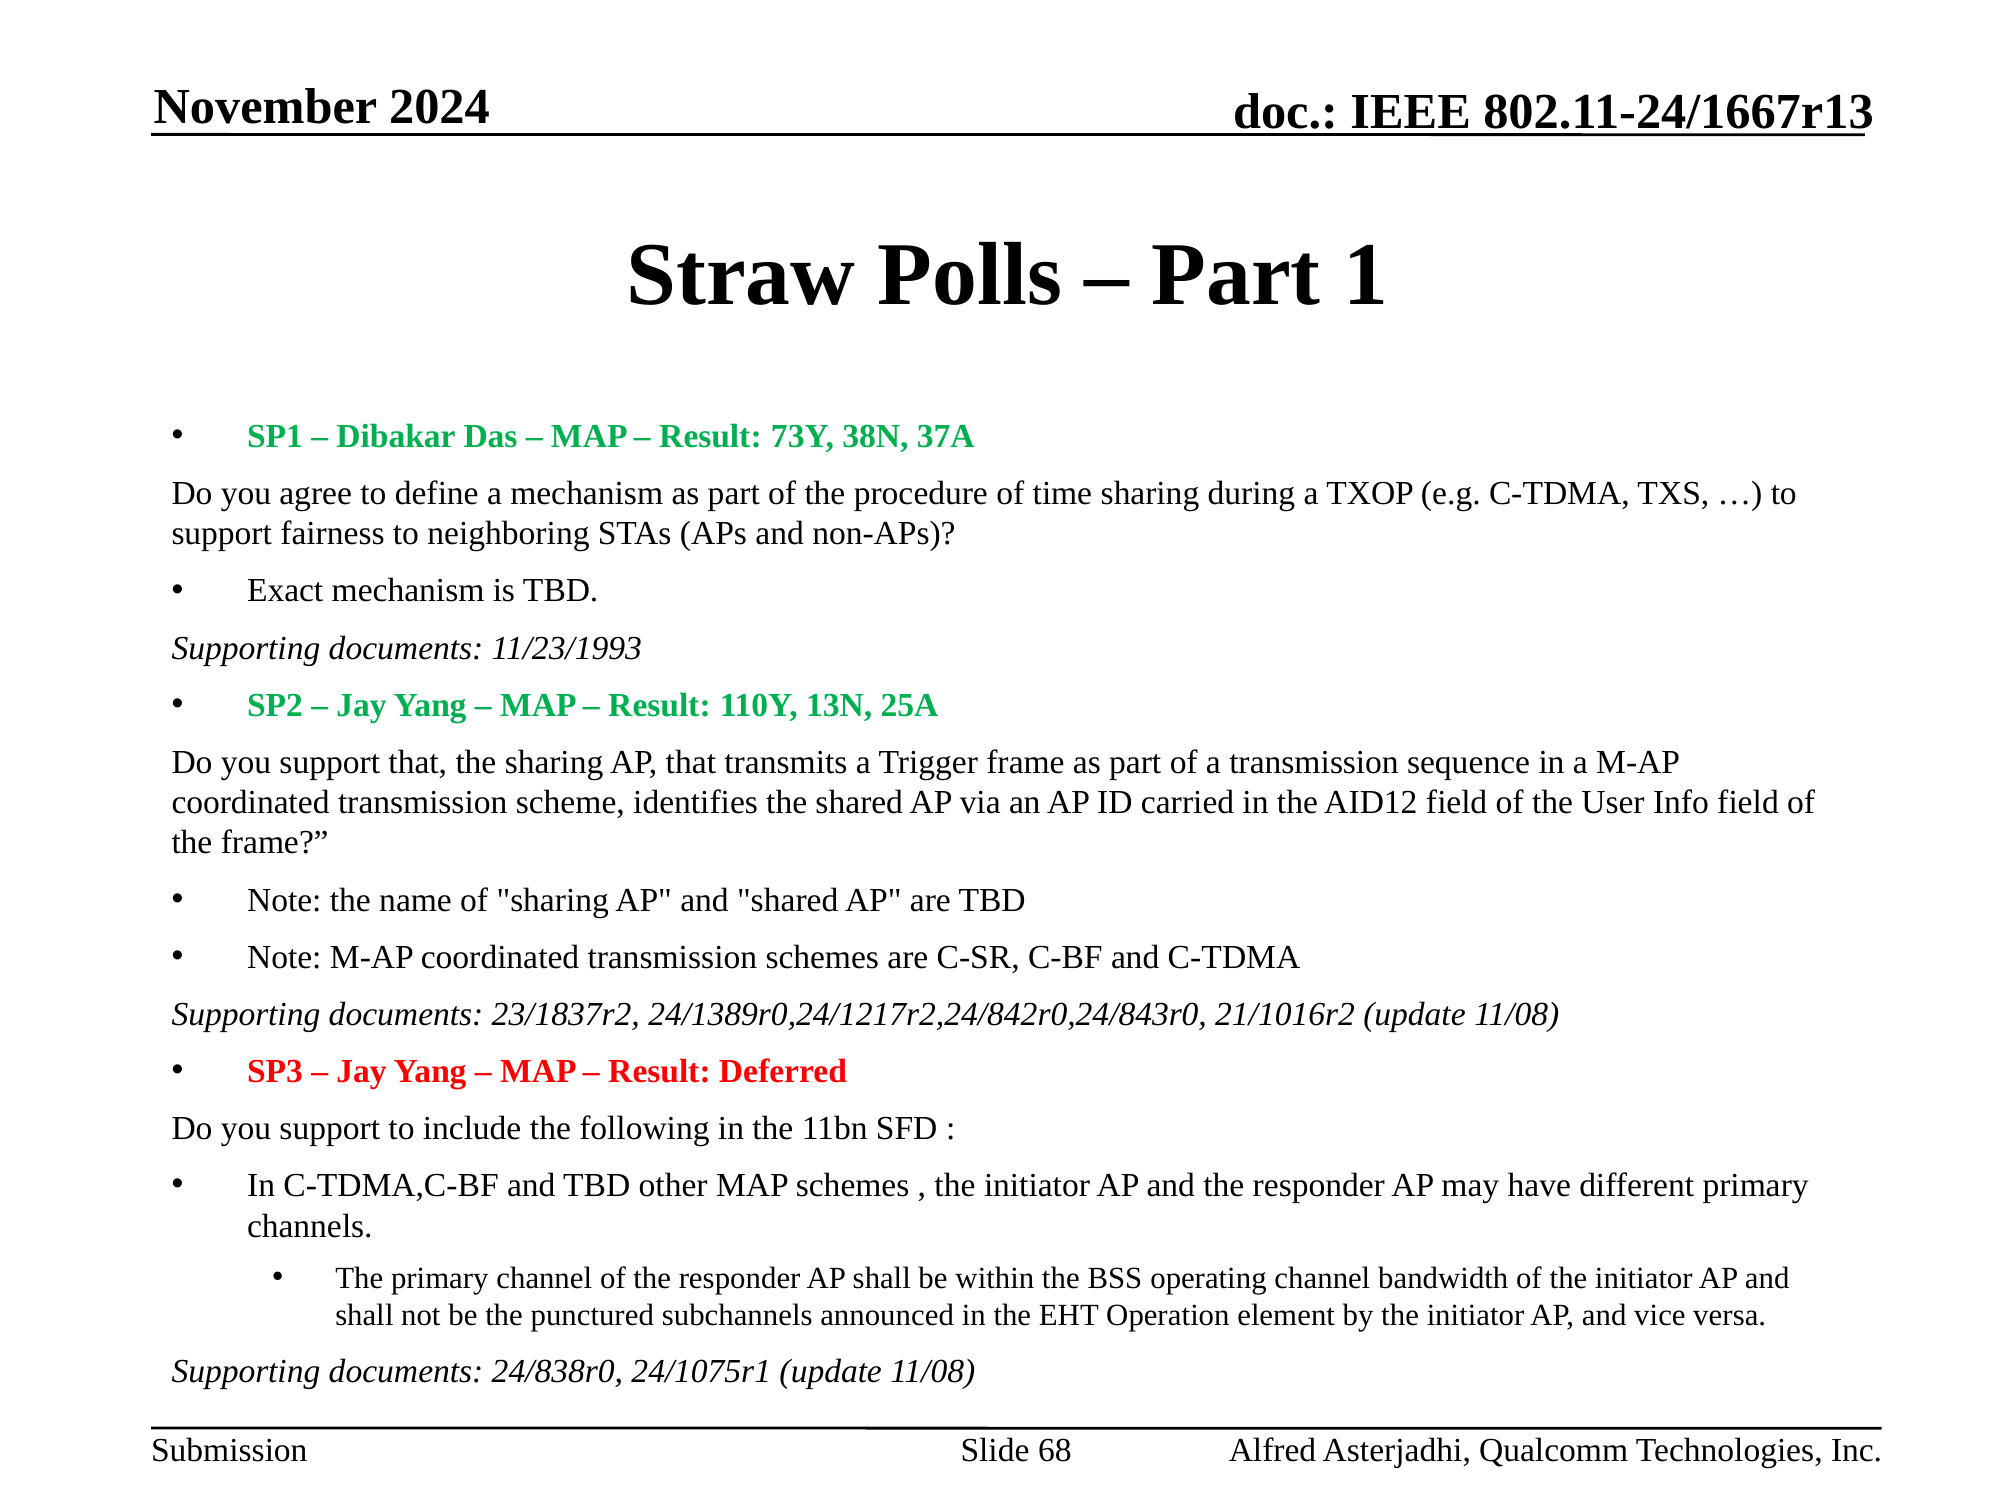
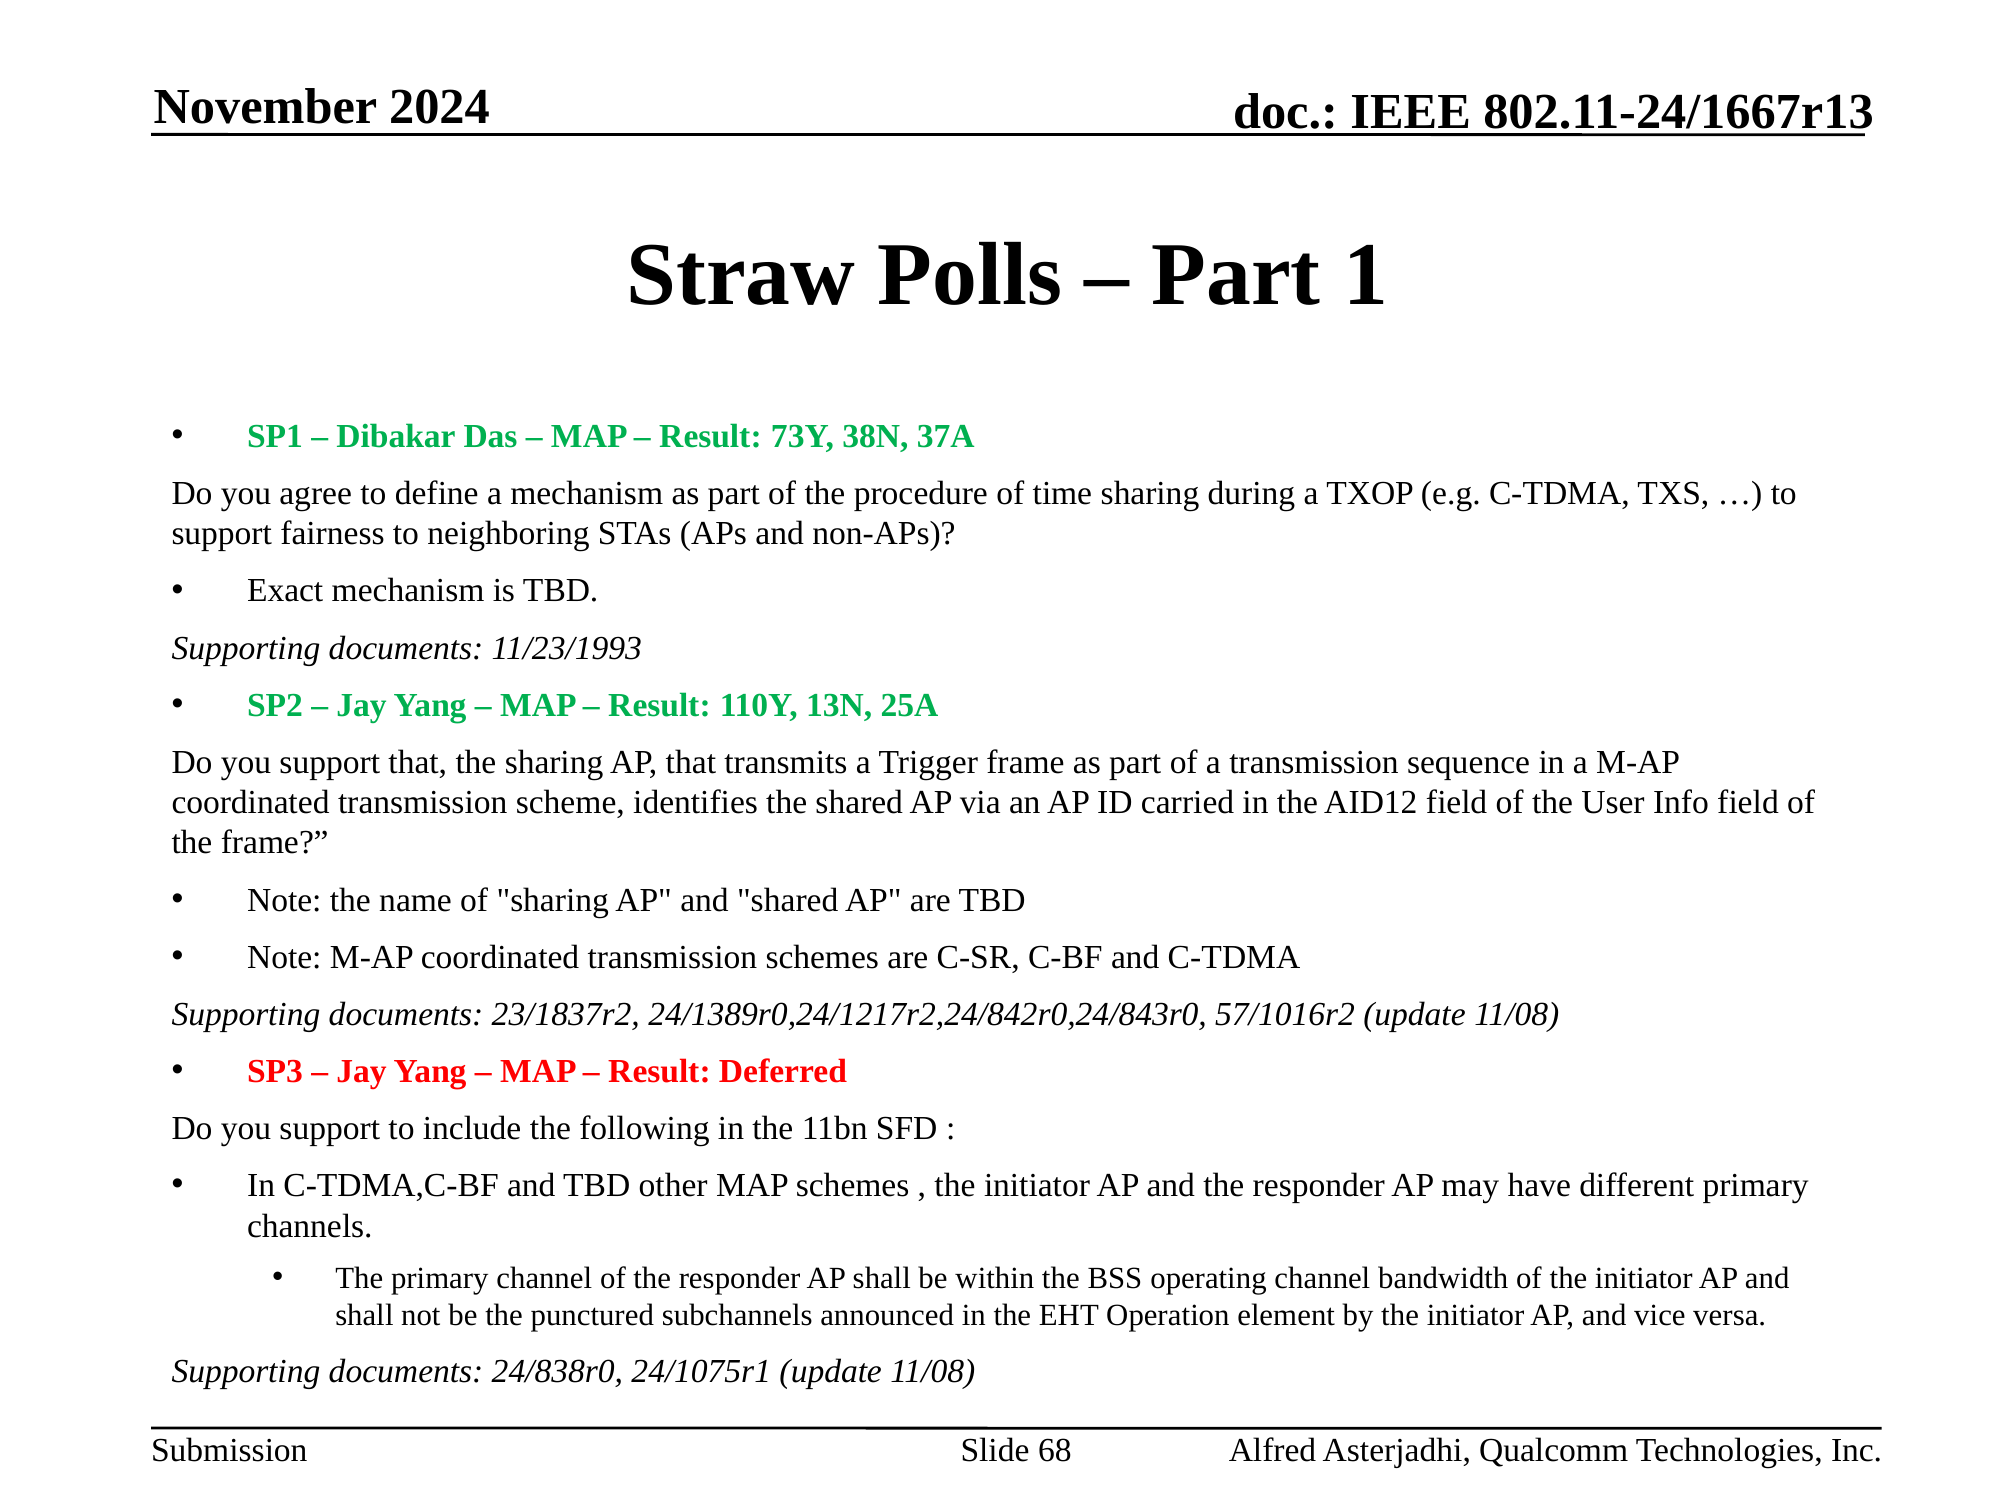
21/1016r2: 21/1016r2 -> 57/1016r2
